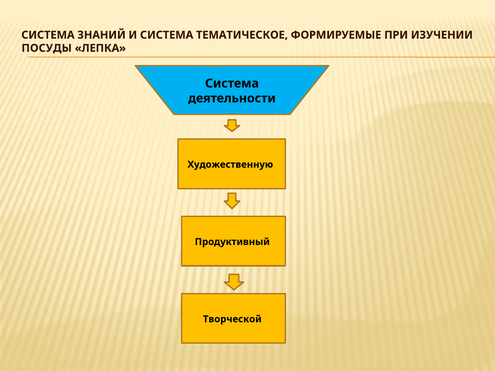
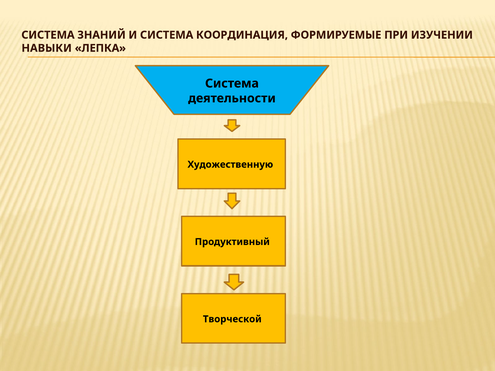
ТЕМАТИЧЕСКОЕ: ТЕМАТИЧЕСКОЕ -> КООРДИНАЦИЯ
ПОСУДЫ: ПОСУДЫ -> НАВЫКИ
